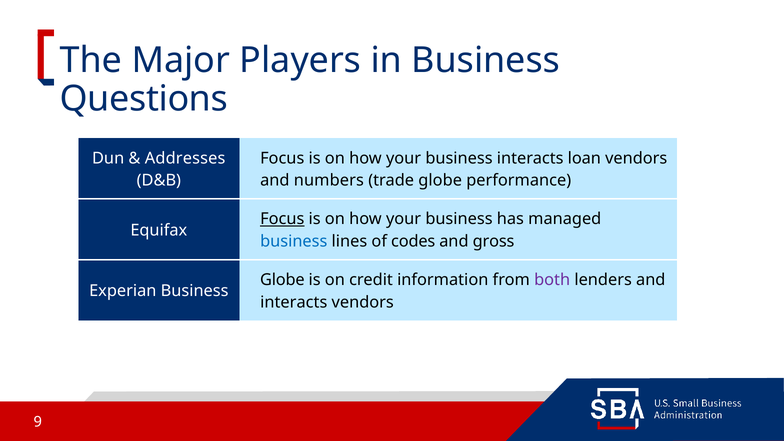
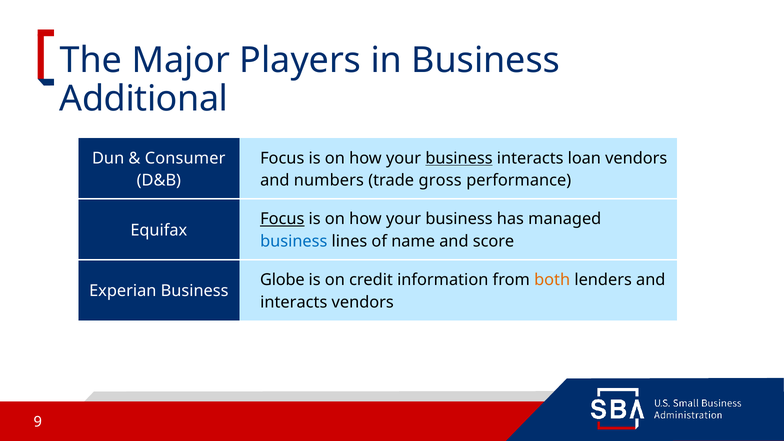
Questions: Questions -> Additional
Addresses: Addresses -> Consumer
business at (459, 158) underline: none -> present
trade globe: globe -> gross
codes: codes -> name
gross: gross -> score
both colour: purple -> orange
